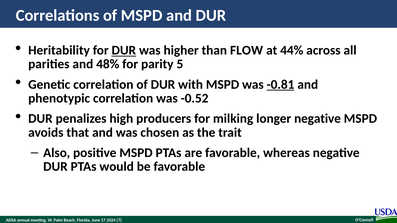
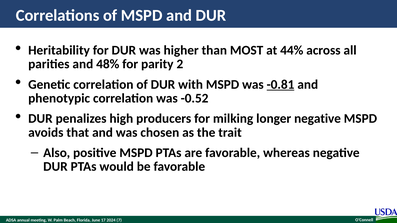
DUR at (124, 50) underline: present -> none
FLOW: FLOW -> MOST
5: 5 -> 2
